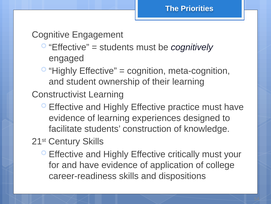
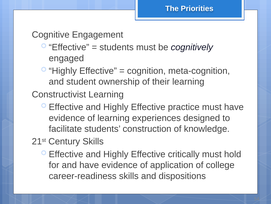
your: your -> hold
